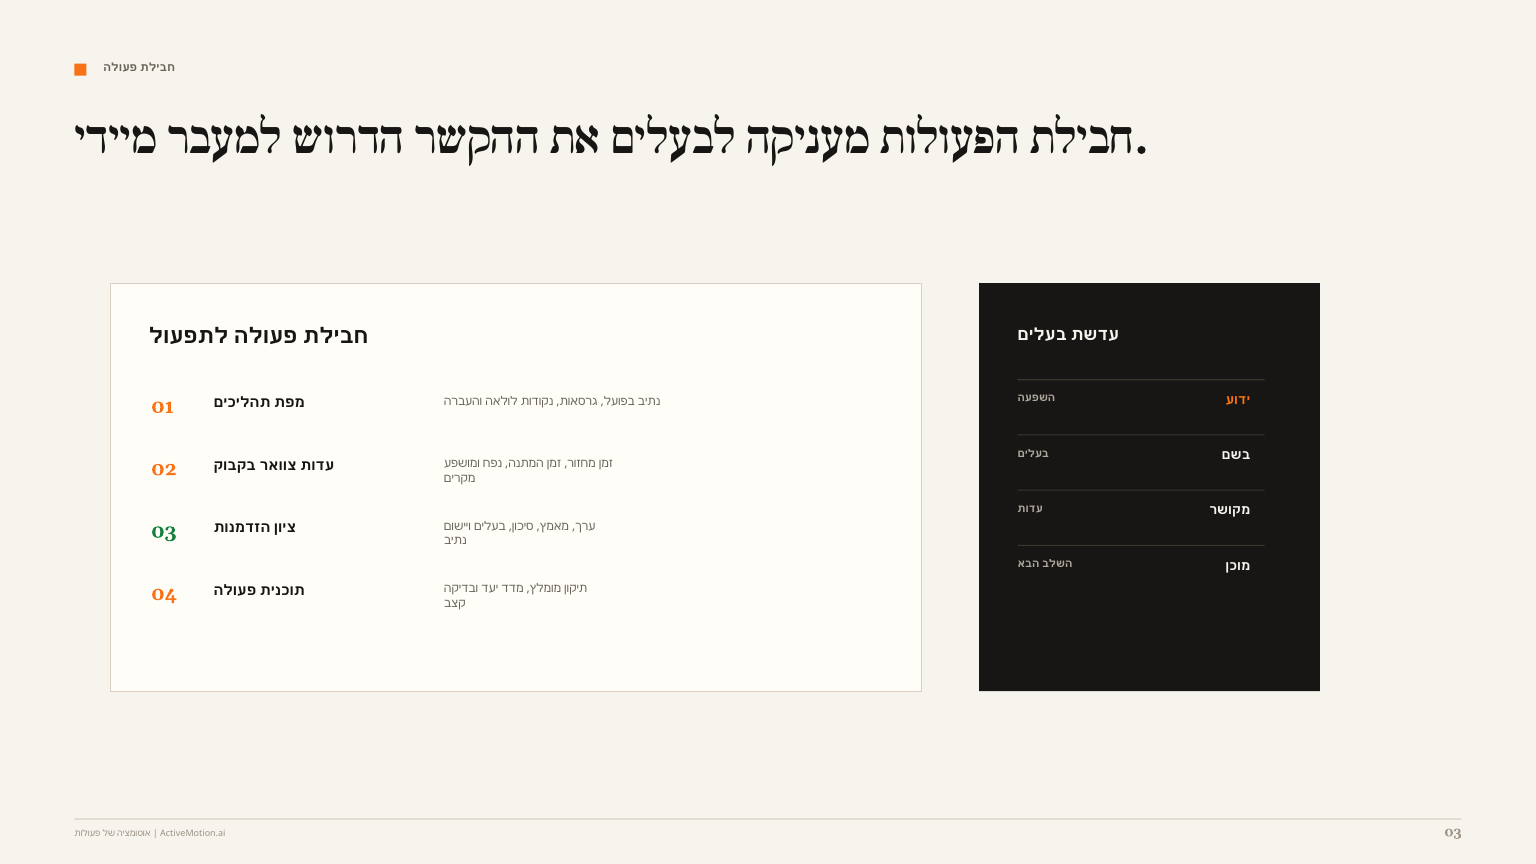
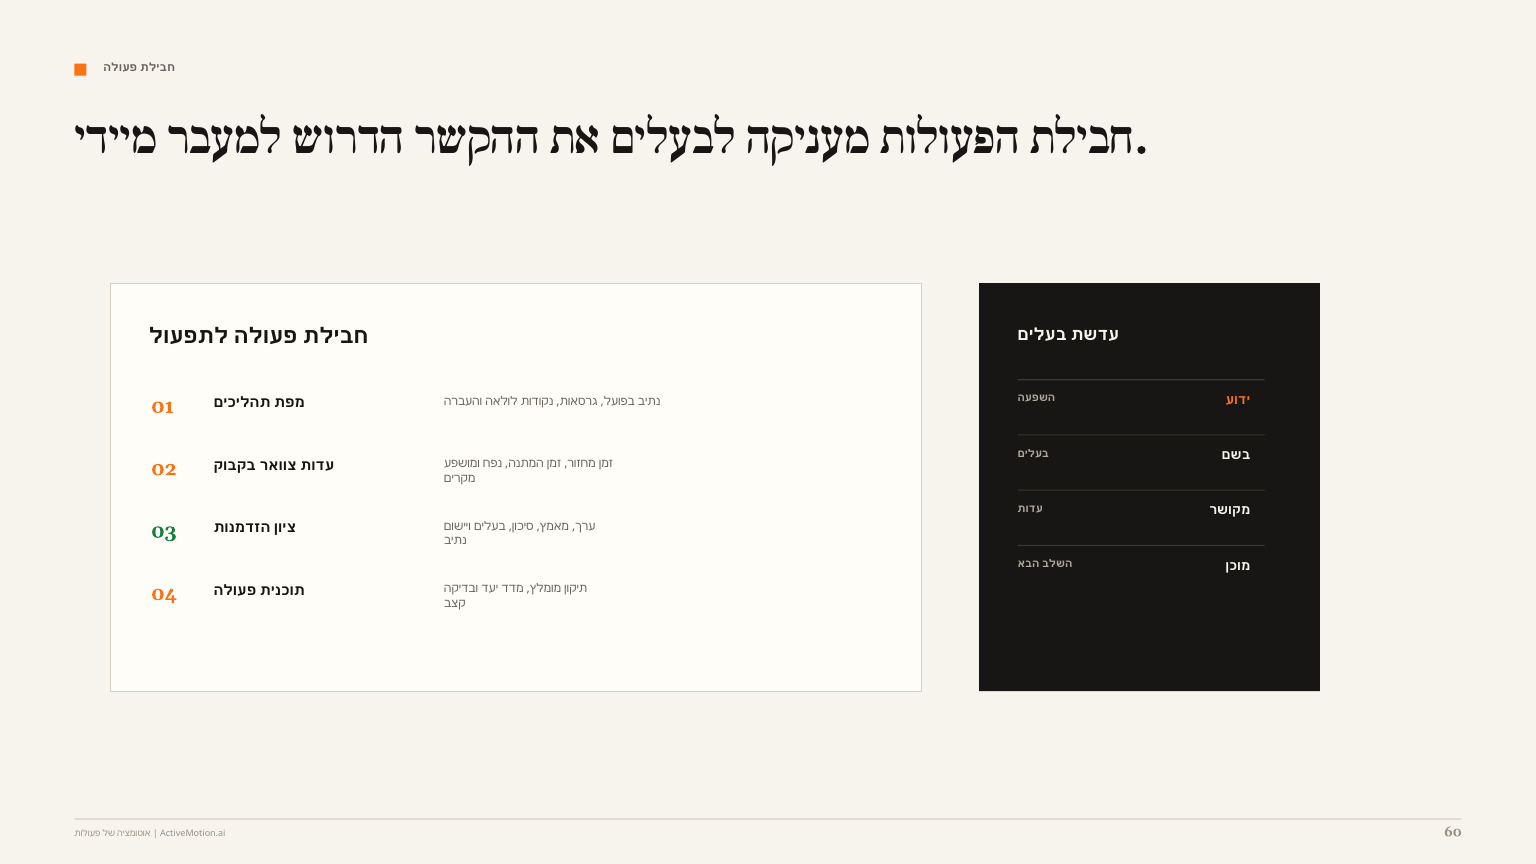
ActiveMotion.ai 03: 03 -> 60
